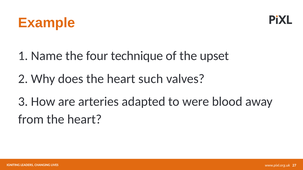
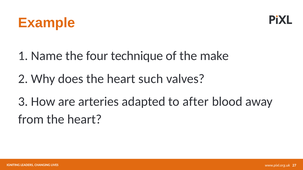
upset: upset -> make
were: were -> after
